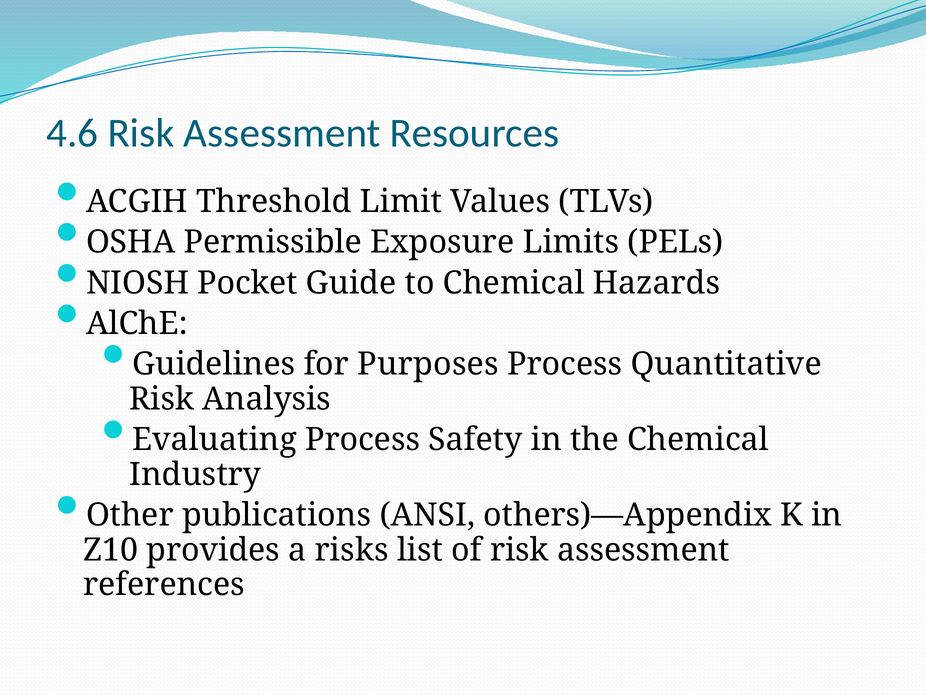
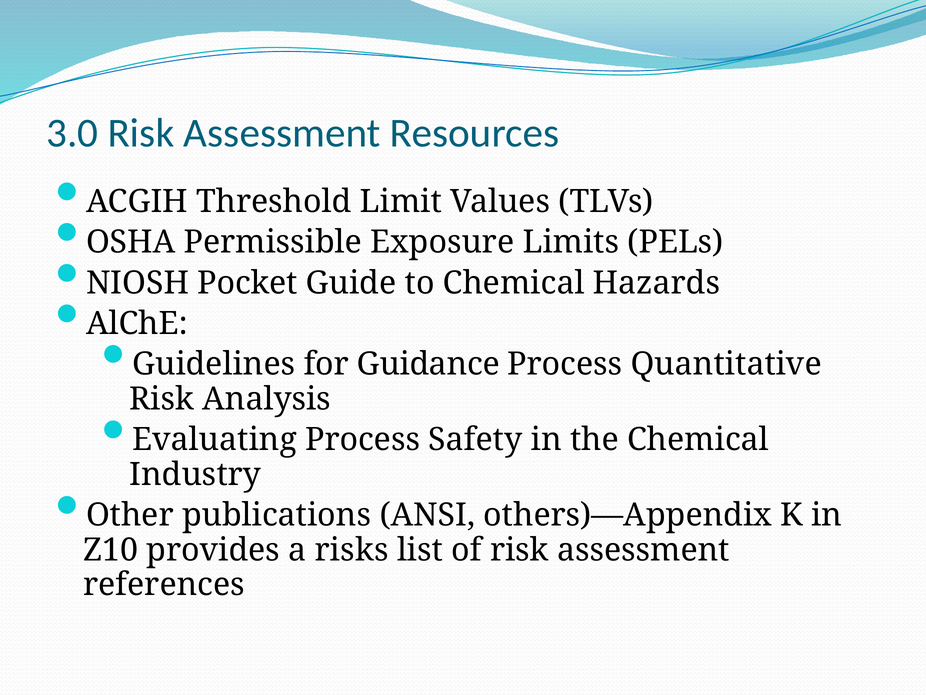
4.6: 4.6 -> 3.0
Purposes: Purposes -> Guidance
